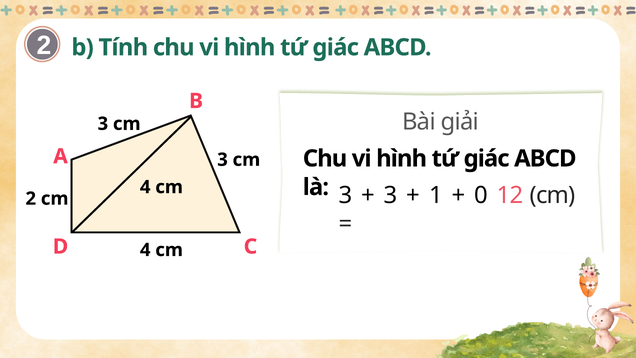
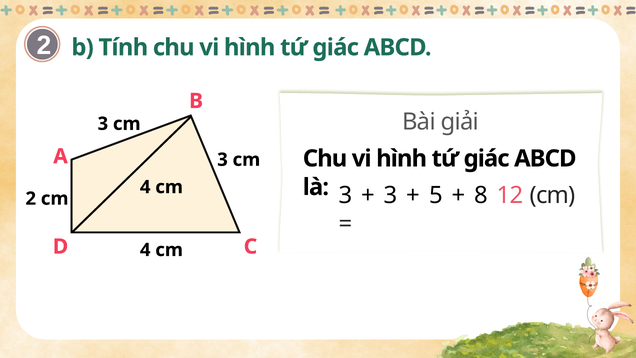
1: 1 -> 5
0: 0 -> 8
